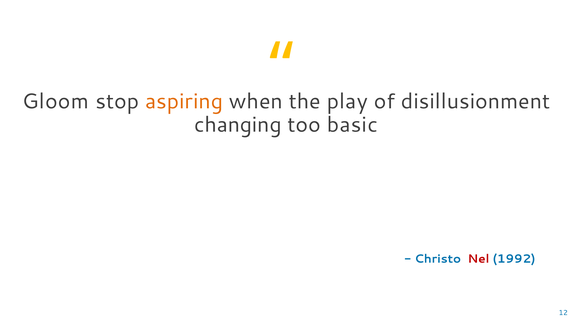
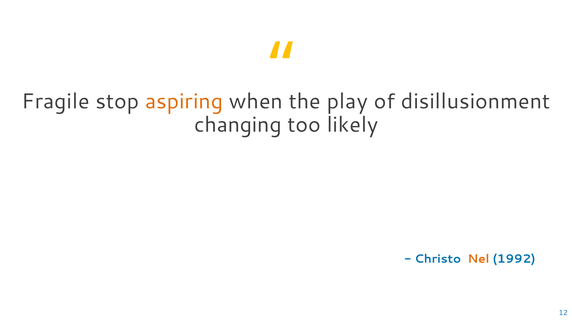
Gloom: Gloom -> Fragile
basic: basic -> likely
Nel colour: red -> orange
